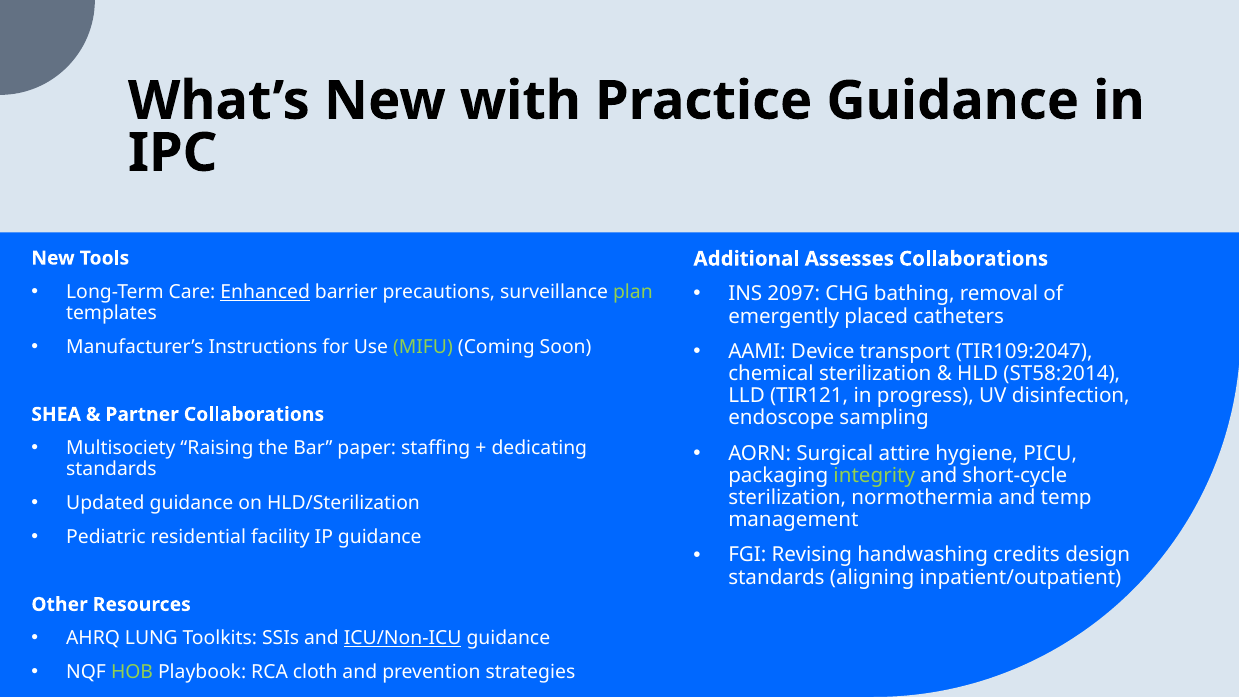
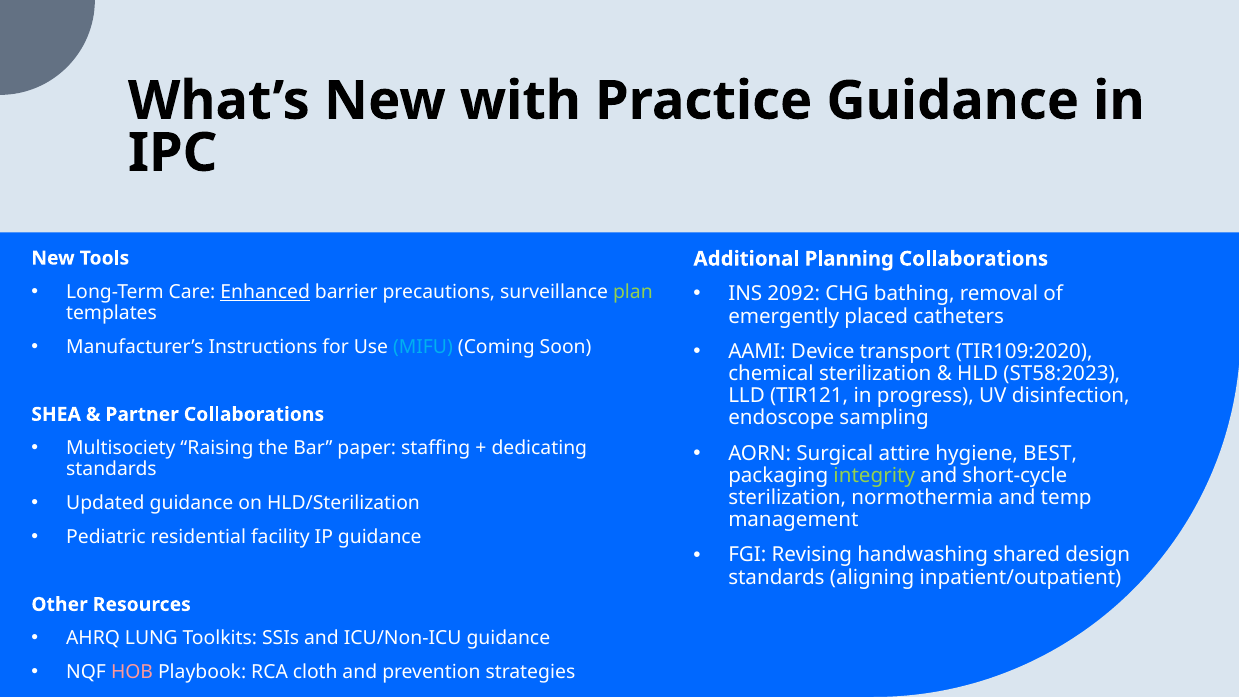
Assesses: Assesses -> Planning
2097: 2097 -> 2092
MIFU colour: light green -> light blue
TIR109:2047: TIR109:2047 -> TIR109:2020
ST58:2014: ST58:2014 -> ST58:2023
PICU: PICU -> BEST
credits: credits -> shared
ICU/Non-ICU underline: present -> none
HOB colour: light green -> pink
